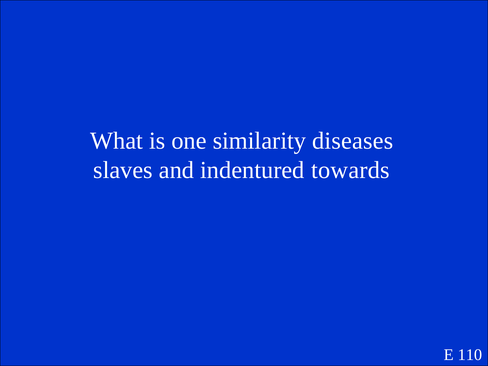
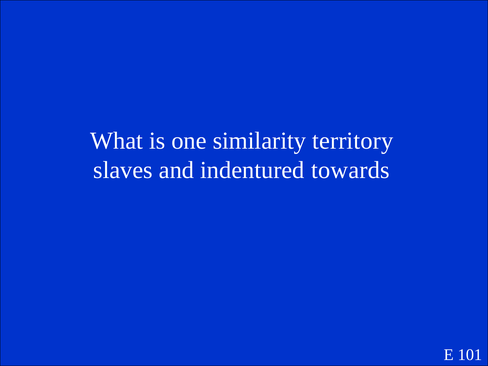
diseases: diseases -> territory
110: 110 -> 101
